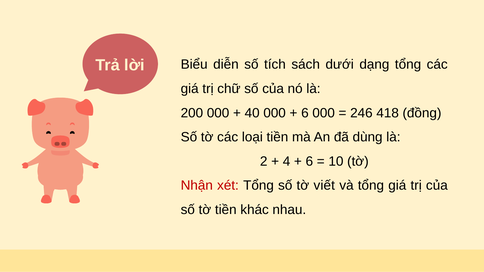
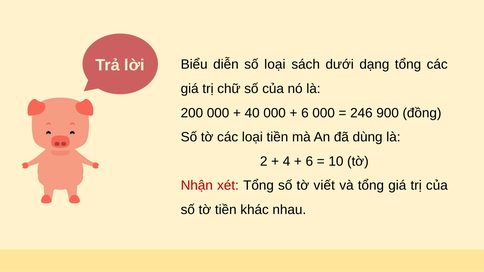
số tích: tích -> loại
418: 418 -> 900
